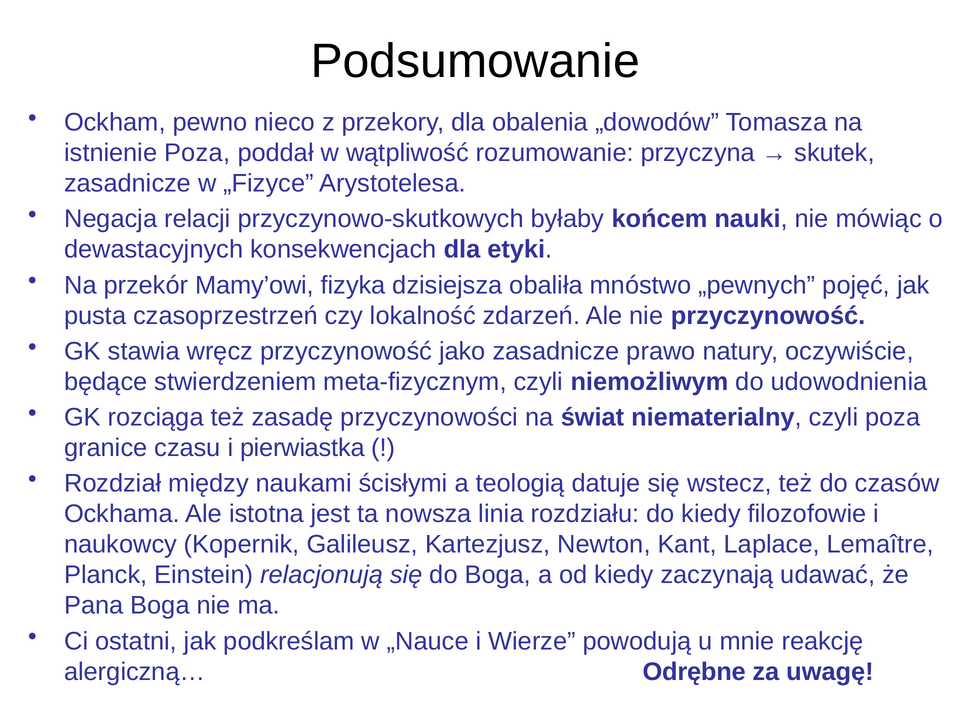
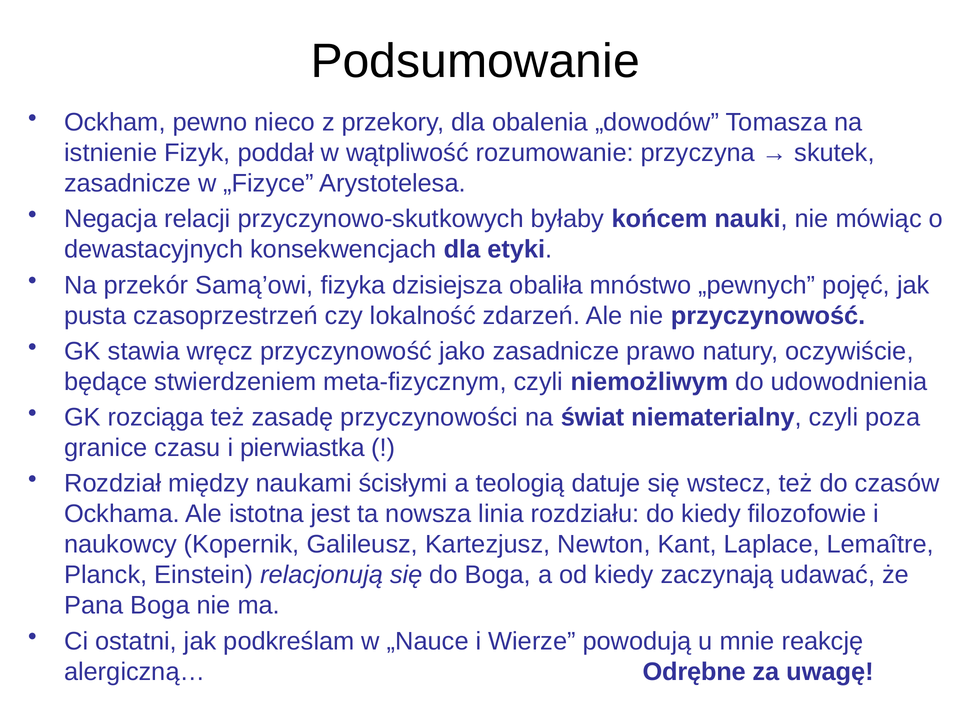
istnienie Poza: Poza -> Fizyk
Mamy’owi: Mamy’owi -> Samą’owi
